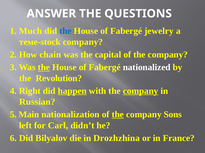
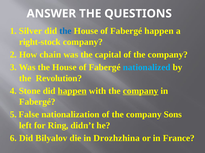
Much: Much -> Silver
Fabergé jewelry: jewelry -> happen
теме-stock: теме-stock -> right-stock
the at (44, 68) underline: present -> none
nationalized colour: white -> light blue
Right: Right -> Stone
Russian at (37, 102): Russian -> Fabergé
Main: Main -> False
the at (118, 115) underline: present -> none
Carl: Carl -> Ring
